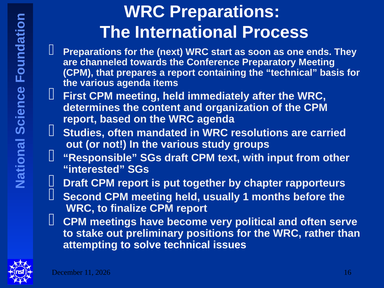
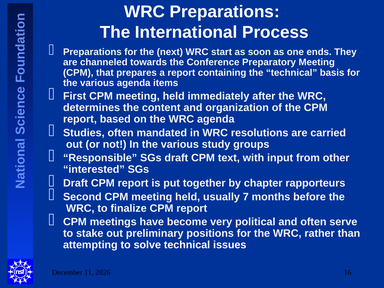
1: 1 -> 7
